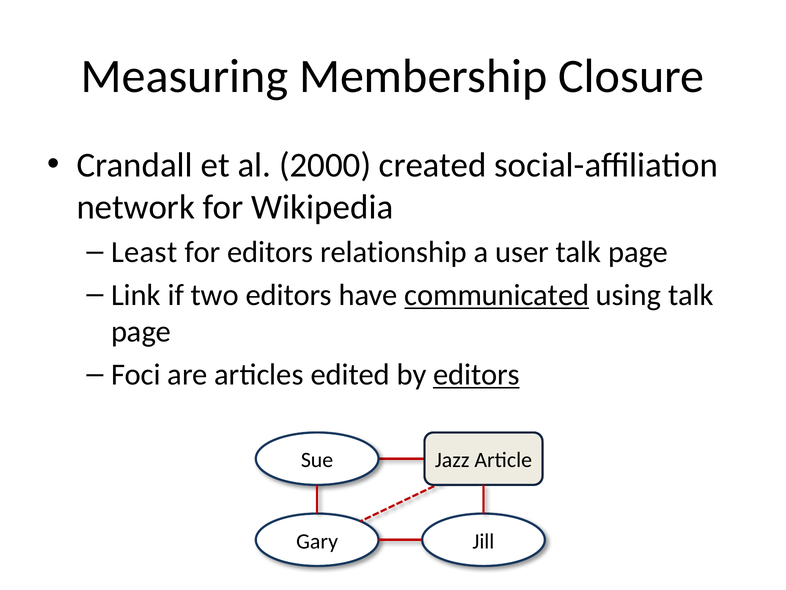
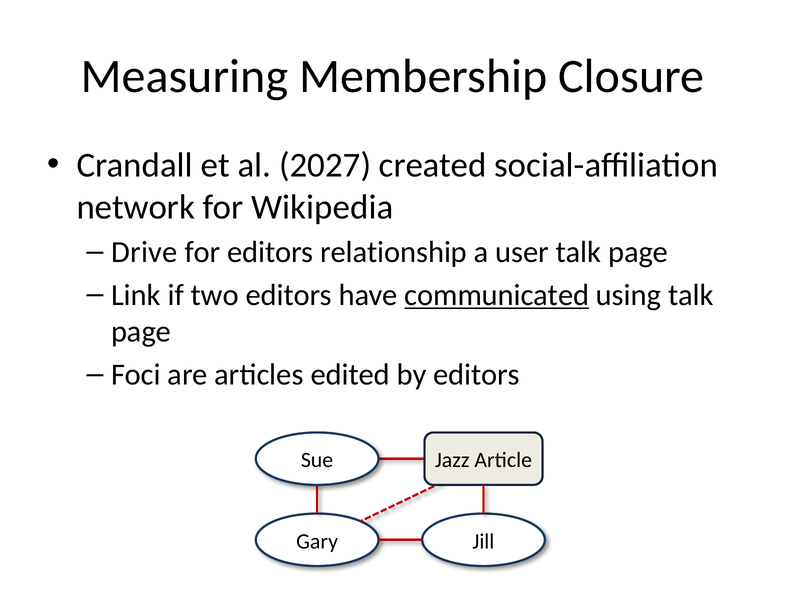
2000: 2000 -> 2027
Least: Least -> Drive
editors at (476, 374) underline: present -> none
